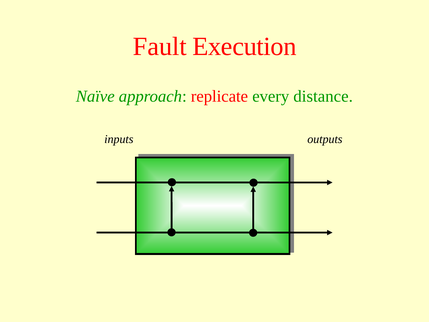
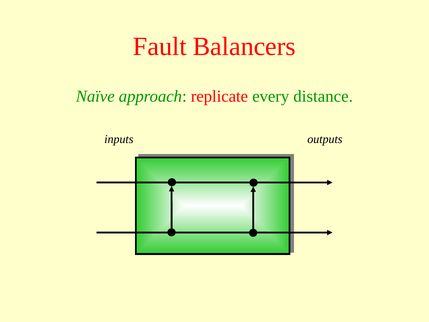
Execution: Execution -> Balancers
